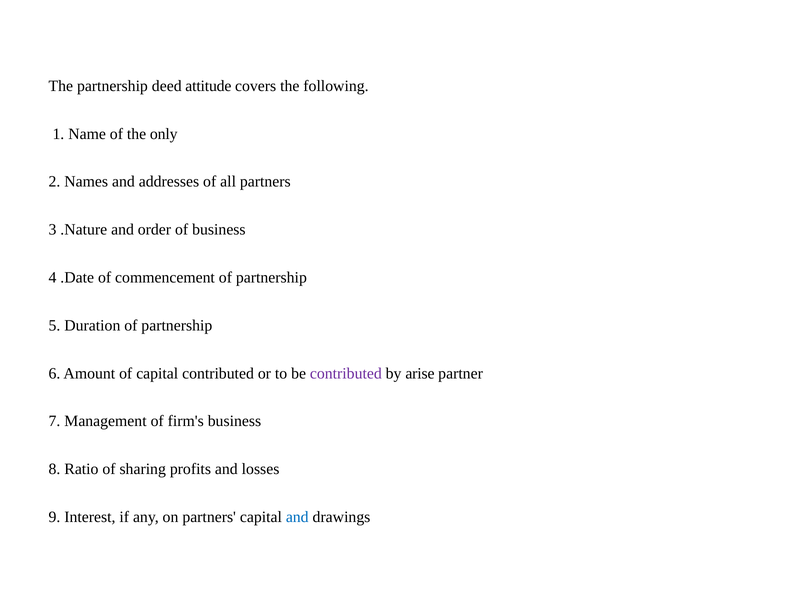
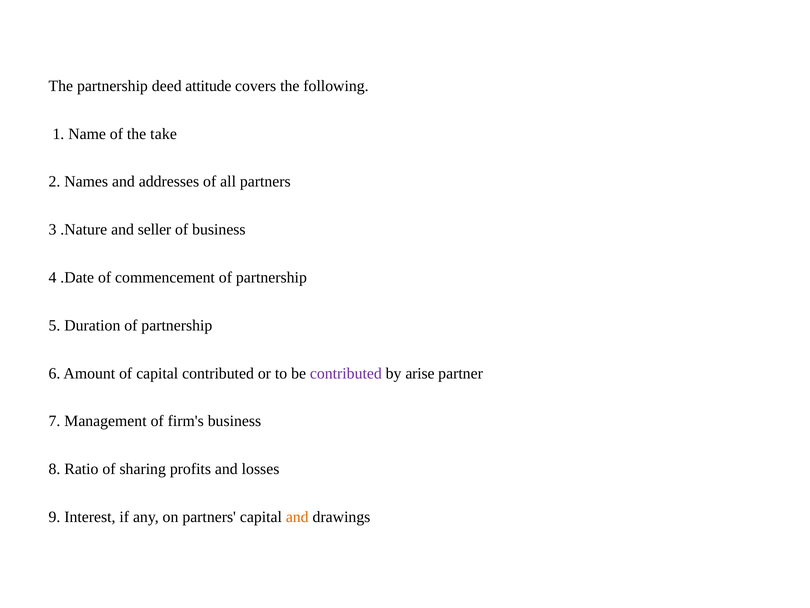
only: only -> take
order: order -> seller
and at (297, 517) colour: blue -> orange
